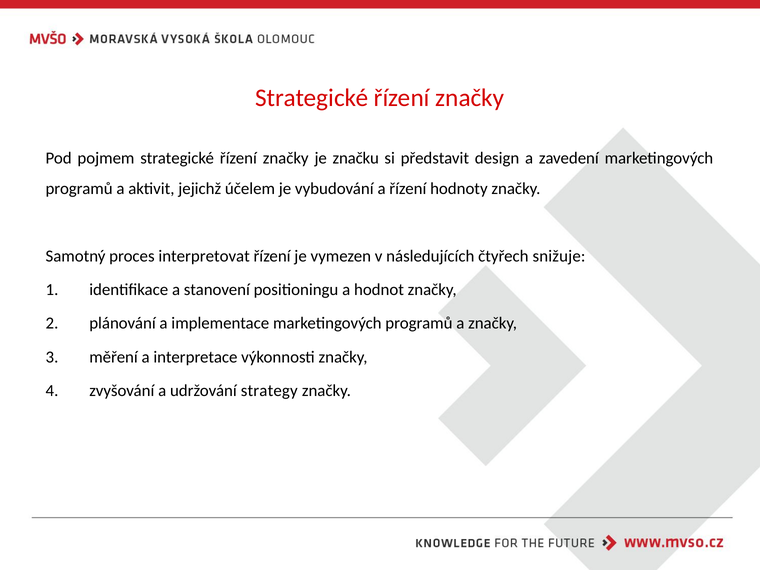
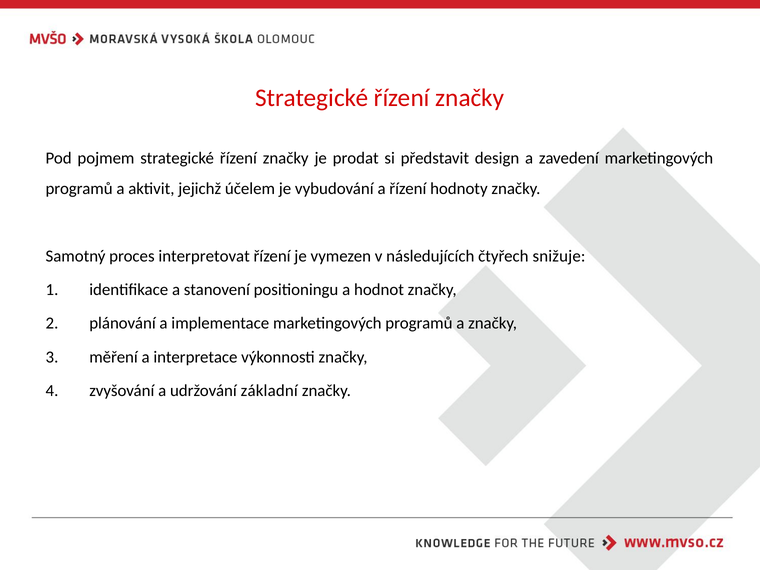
značku: značku -> prodat
strategy: strategy -> základní
